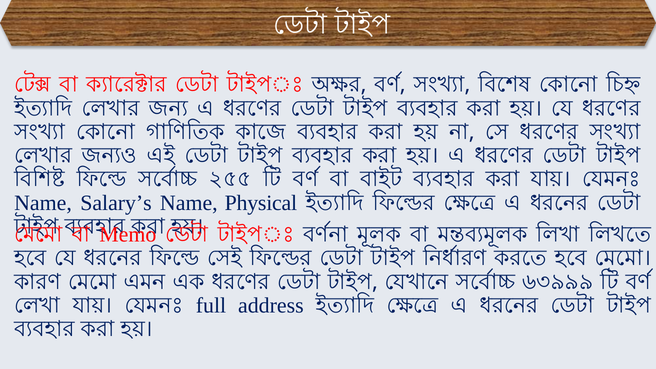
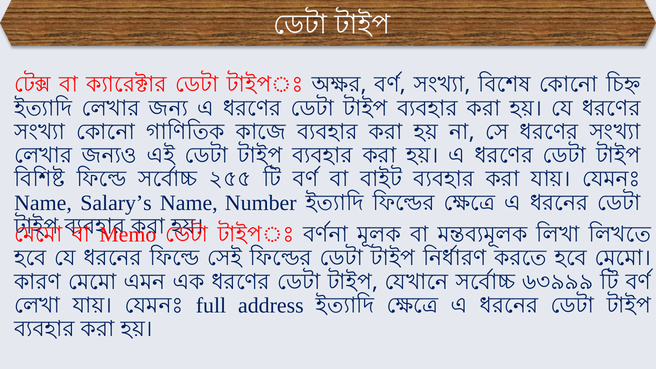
Physical: Physical -> Number
